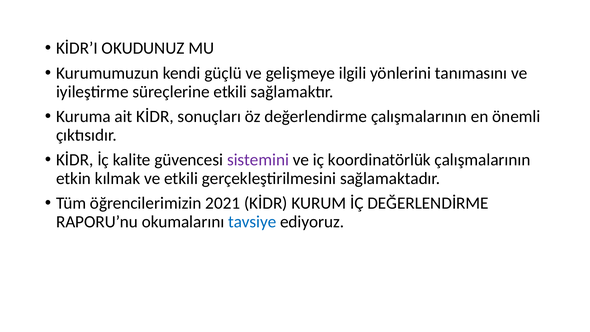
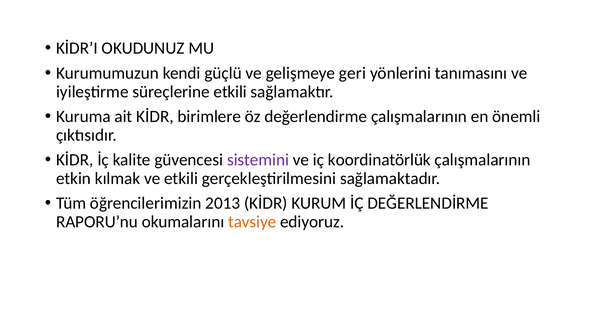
ilgili: ilgili -> geri
sonuçları: sonuçları -> birimlere
2021: 2021 -> 2013
tavsiye colour: blue -> orange
